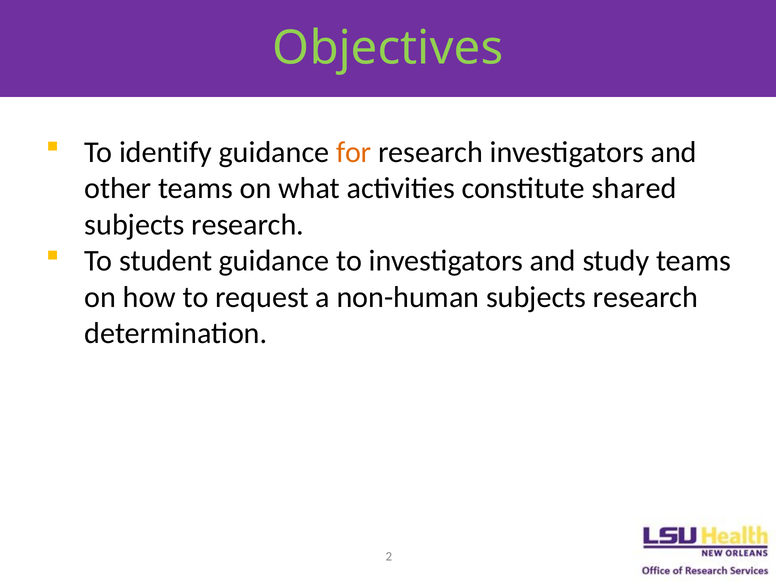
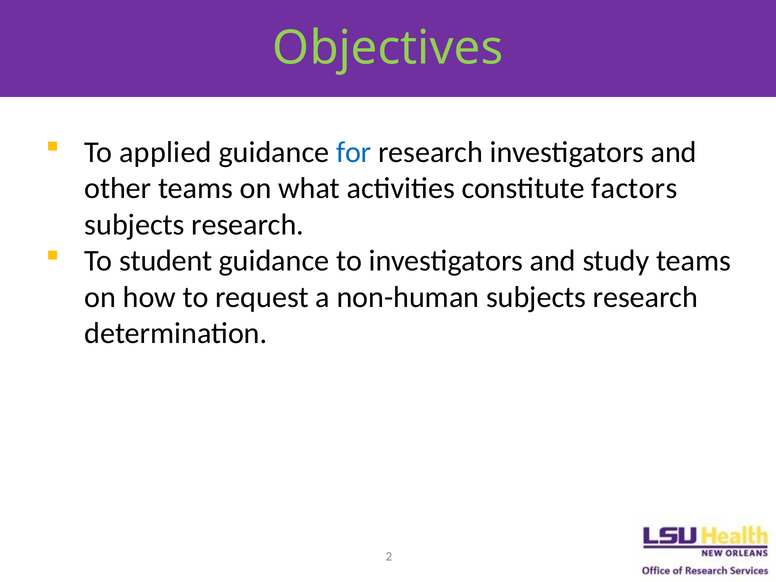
identify: identify -> applied
for colour: orange -> blue
shared: shared -> factors
